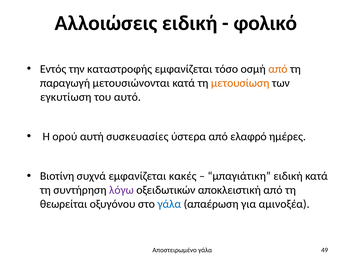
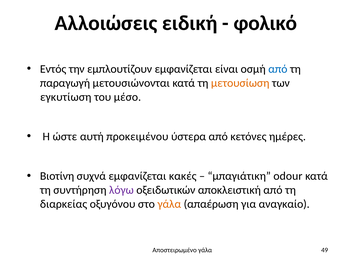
καταστροφής: καταστροφής -> εμπλουτίζουν
τόσο: τόσο -> είναι
από at (278, 69) colour: orange -> blue
αυτό: αυτό -> μέσο
ορού: ορού -> ώστε
συσκευασίες: συσκευασίες -> προκειμένου
ελαφρό: ελαφρό -> κετόνες
μπαγιάτικη ειδική: ειδική -> odour
θεωρείται: θεωρείται -> διαρκείας
γάλα at (169, 204) colour: blue -> orange
αμινοξέα: αμινοξέα -> αναγκαίο
